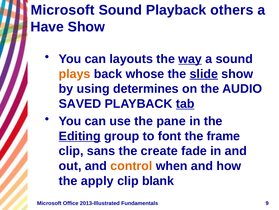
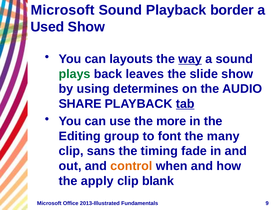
others: others -> border
Have: Have -> Used
plays colour: orange -> green
whose: whose -> leaves
slide underline: present -> none
SAVED: SAVED -> SHARE
pane: pane -> more
Editing underline: present -> none
frame: frame -> many
create: create -> timing
